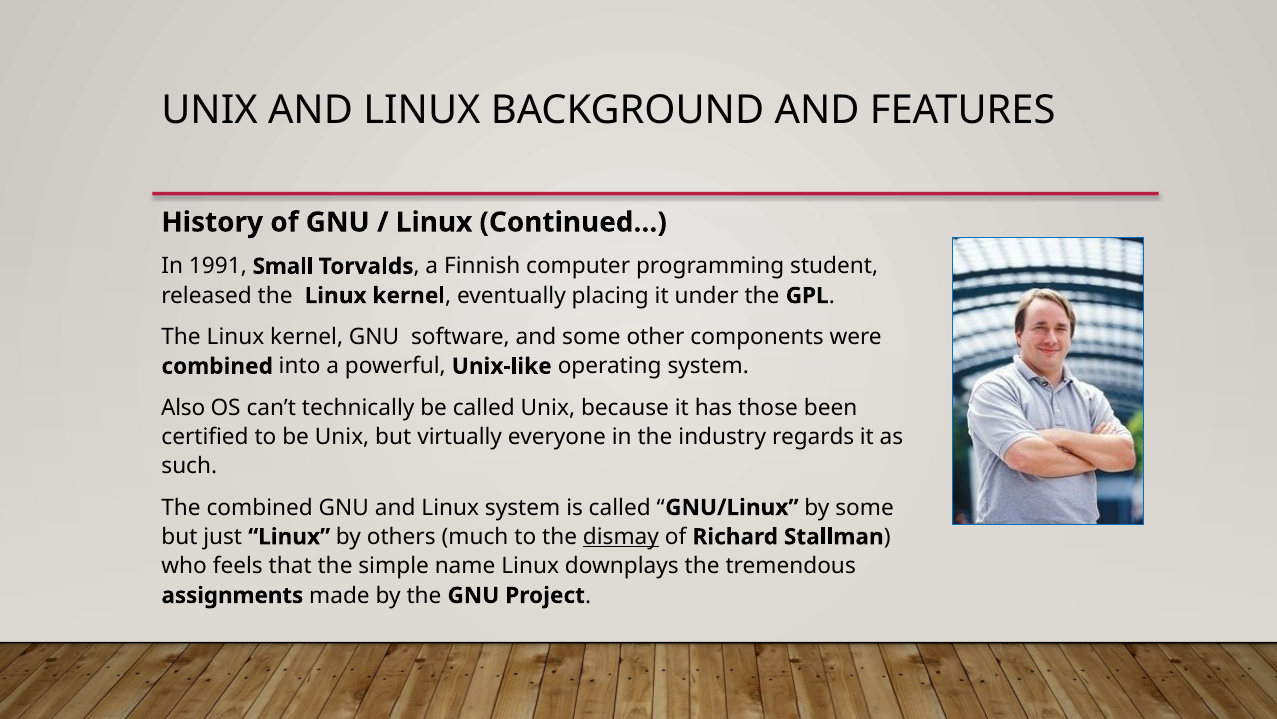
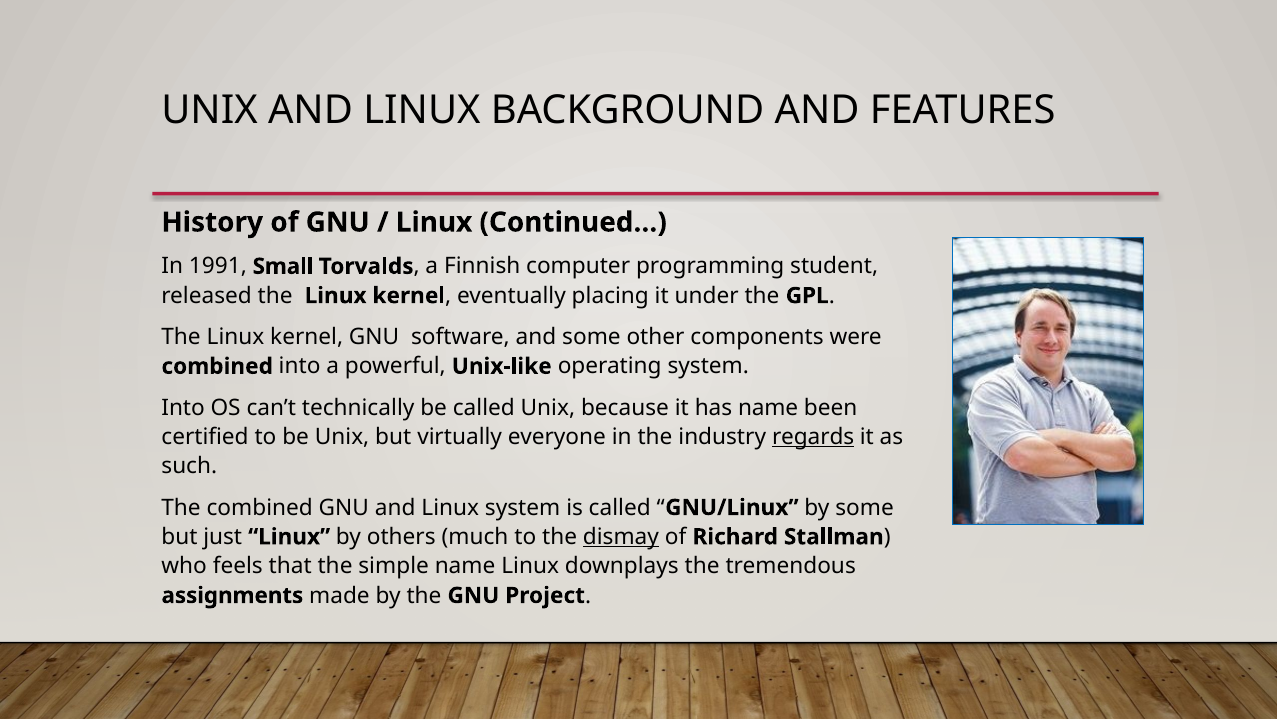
Also at (183, 407): Also -> Into
has those: those -> name
regards underline: none -> present
